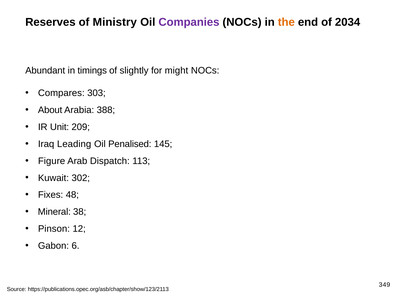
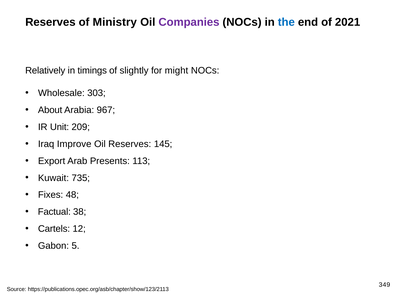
the colour: orange -> blue
2034: 2034 -> 2021
Abundant: Abundant -> Relatively
Compares: Compares -> Wholesale
388: 388 -> 967
Leading: Leading -> Improve
Oil Penalised: Penalised -> Reserves
Figure: Figure -> Export
Dispatch: Dispatch -> Presents
302: 302 -> 735
Mineral: Mineral -> Factual
Pinson: Pinson -> Cartels
6: 6 -> 5
